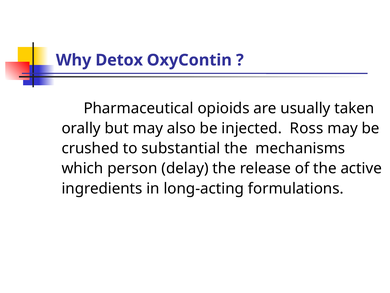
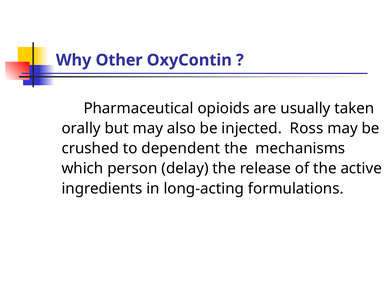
Detox: Detox -> Other
substantial: substantial -> dependent
